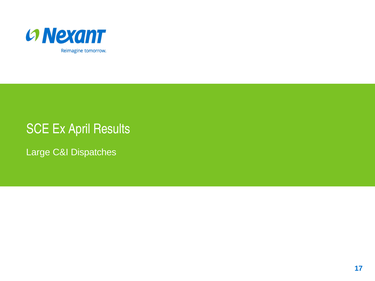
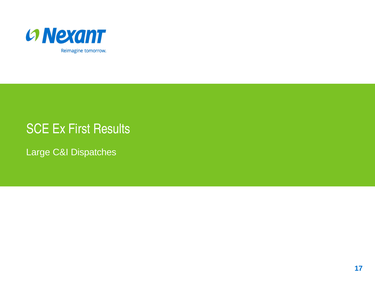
April: April -> First
